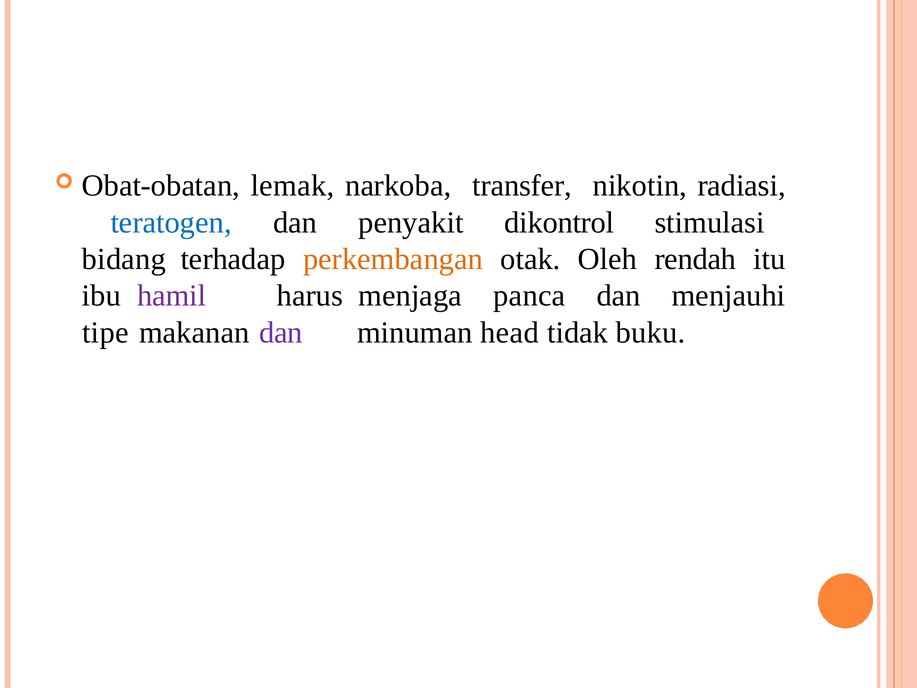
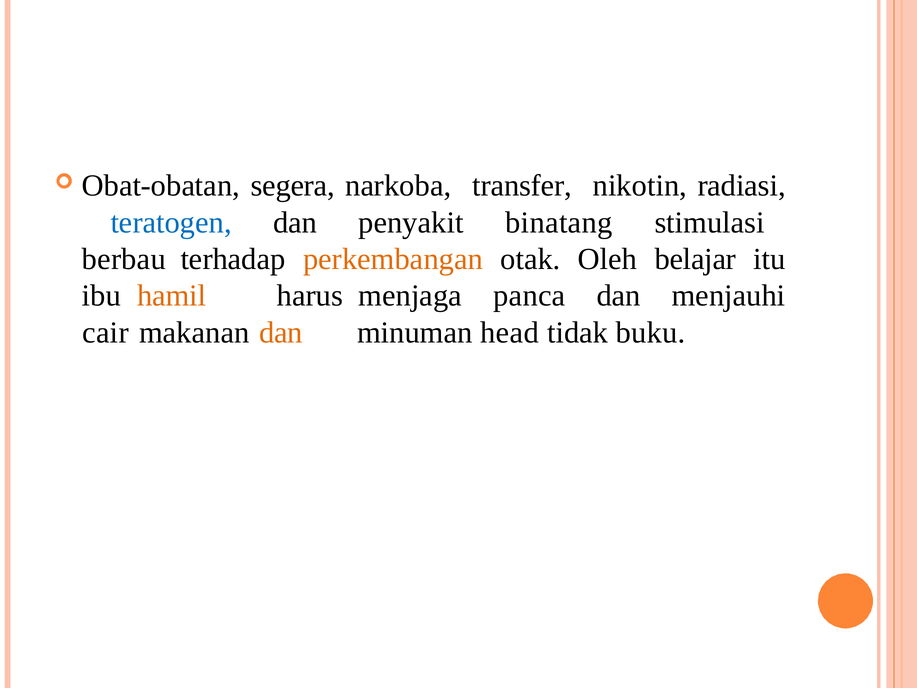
lemak: lemak -> segera
dikontrol: dikontrol -> binatang
bidang: bidang -> berbau
rendah: rendah -> belajar
hamil colour: purple -> orange
tipe: tipe -> cair
dan at (281, 332) colour: purple -> orange
